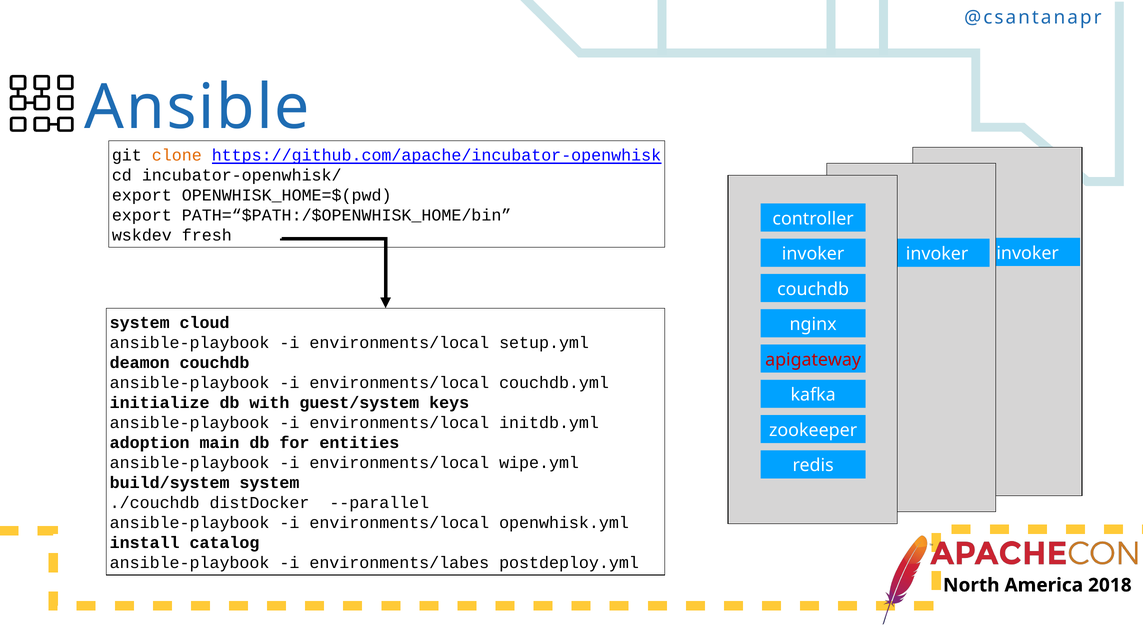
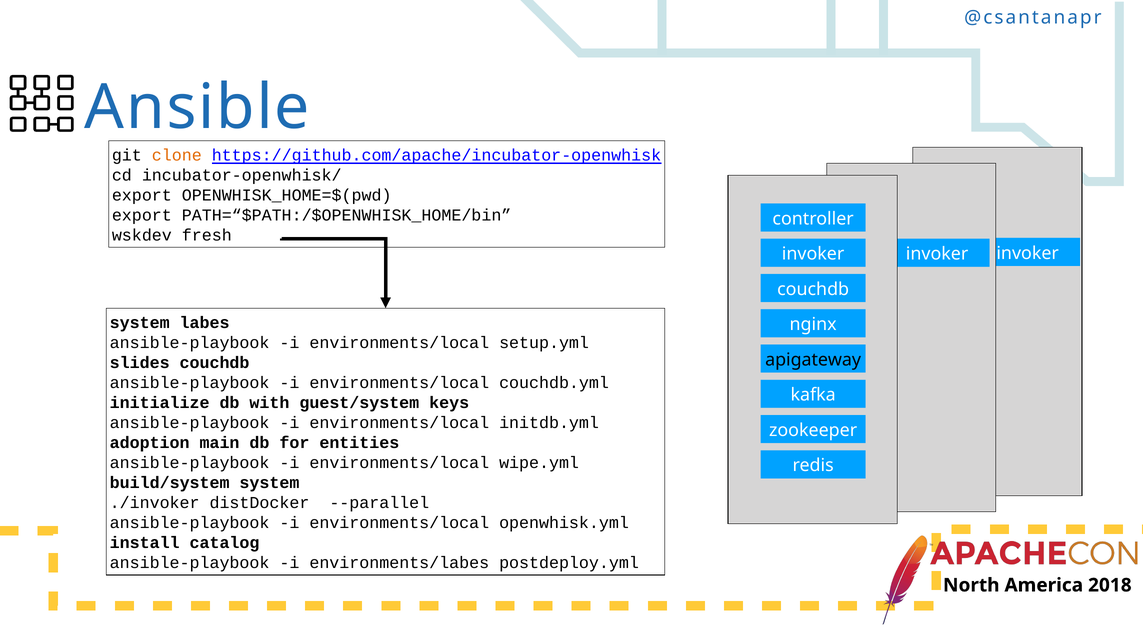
cloud: cloud -> labes
apigateway colour: red -> black
deamon: deamon -> slides
./couchdb: ./couchdb -> ./invoker
